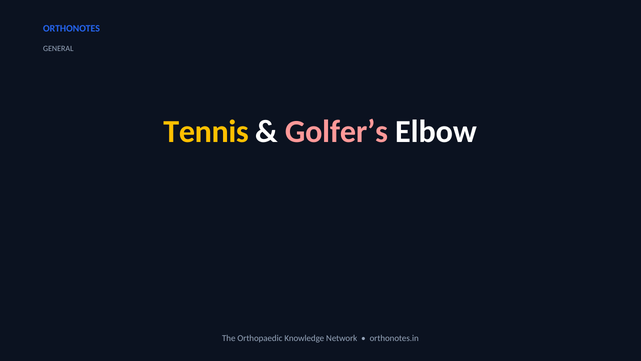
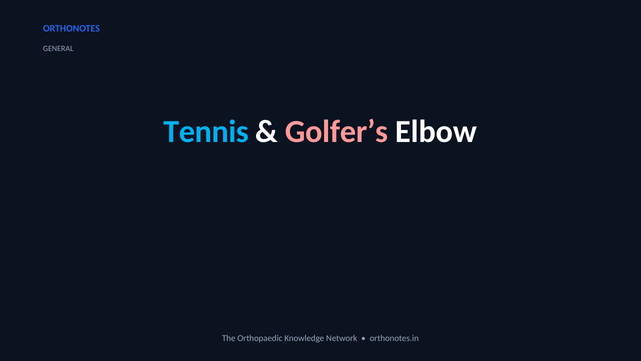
Tennis colour: yellow -> light blue
